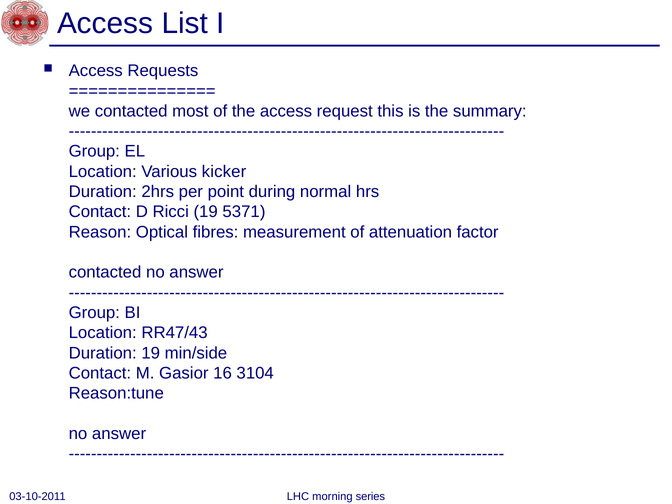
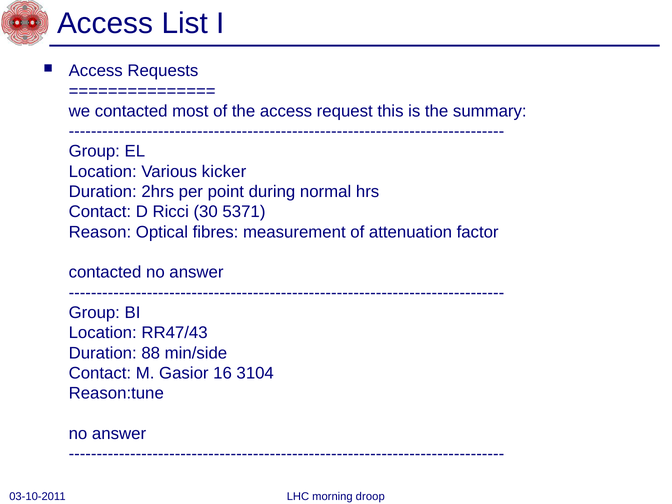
Ricci 19: 19 -> 30
Duration 19: 19 -> 88
series: series -> droop
